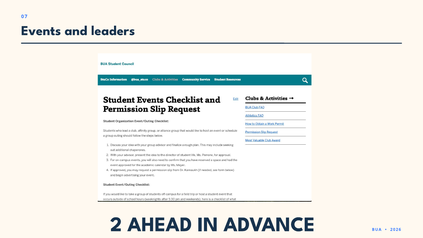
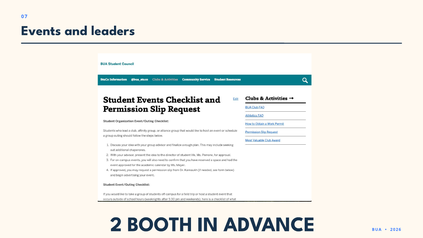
AHEAD: AHEAD -> BOOTH
